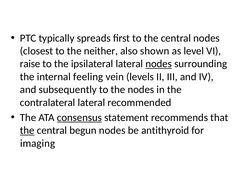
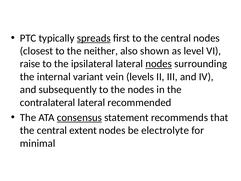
spreads underline: none -> present
feeling: feeling -> variant
the at (27, 130) underline: present -> none
begun: begun -> extent
antithyroid: antithyroid -> electrolyte
imaging: imaging -> minimal
